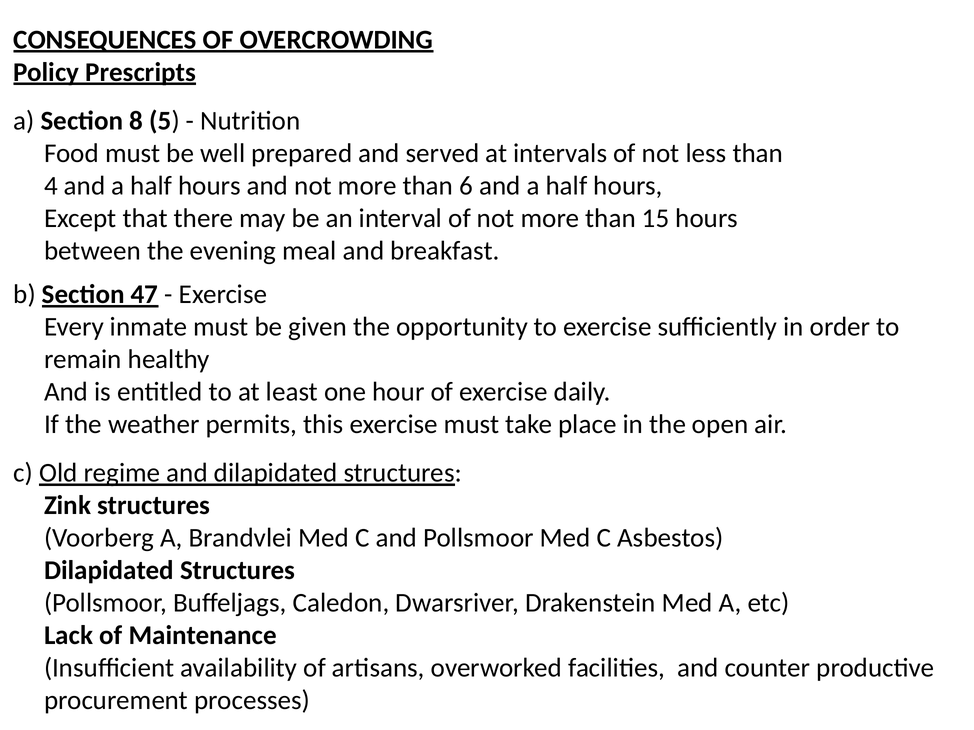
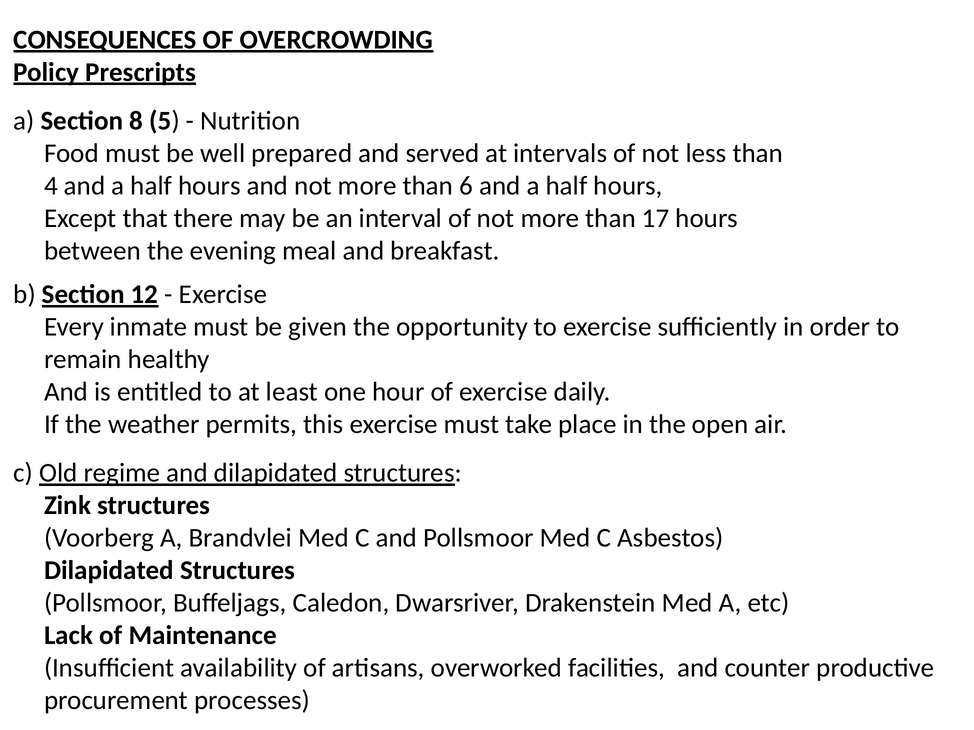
15: 15 -> 17
47: 47 -> 12
